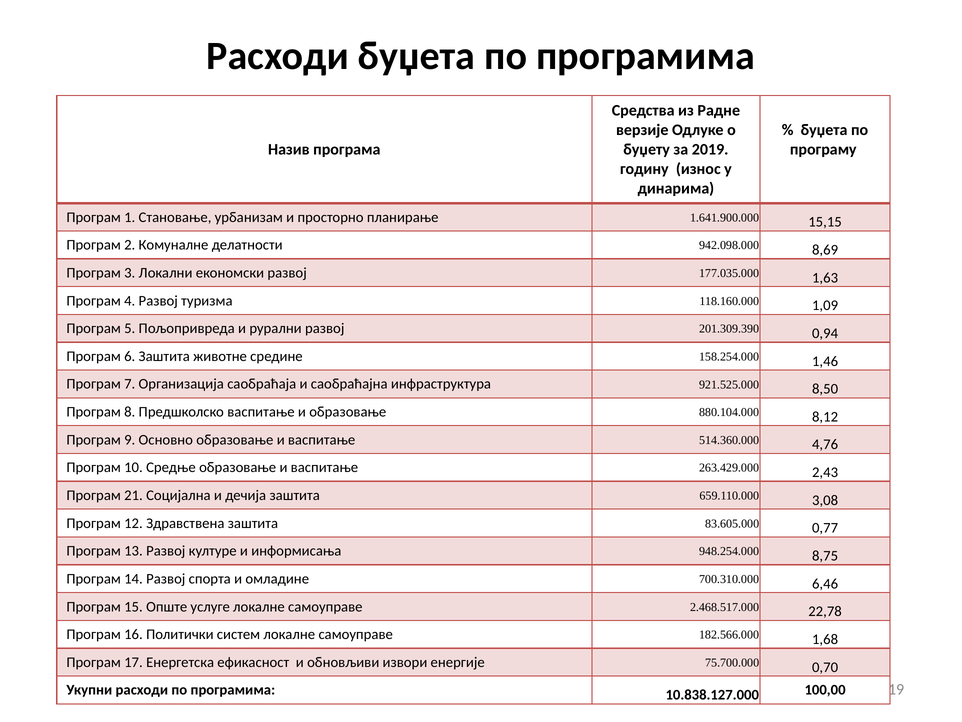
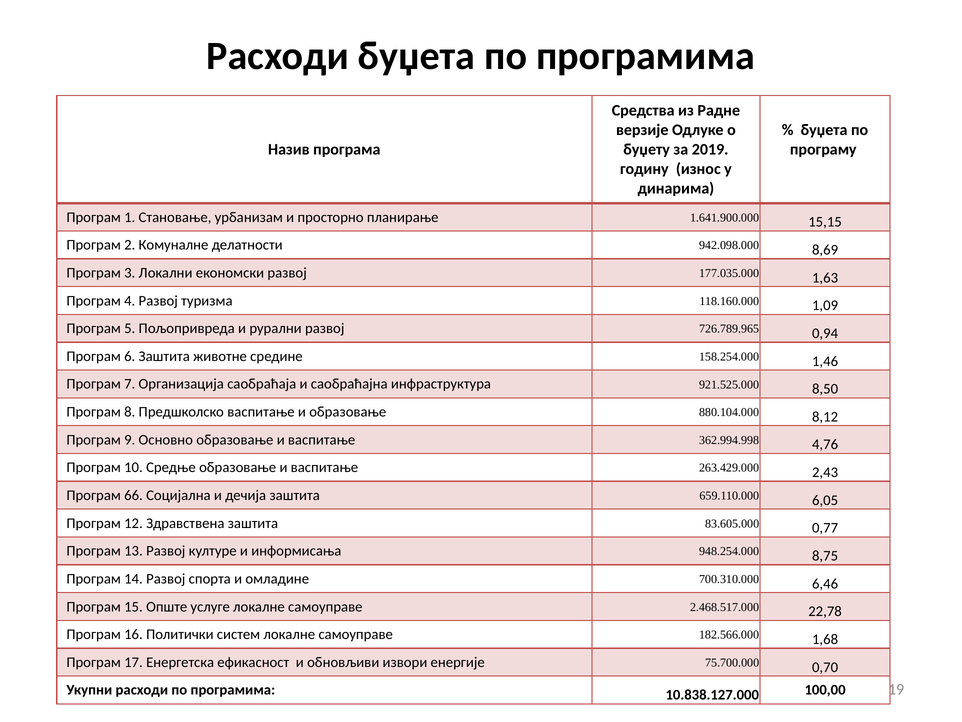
201.309.390: 201.309.390 -> 726.789.965
514.360.000: 514.360.000 -> 362.994.998
21: 21 -> 66
3,08: 3,08 -> 6,05
